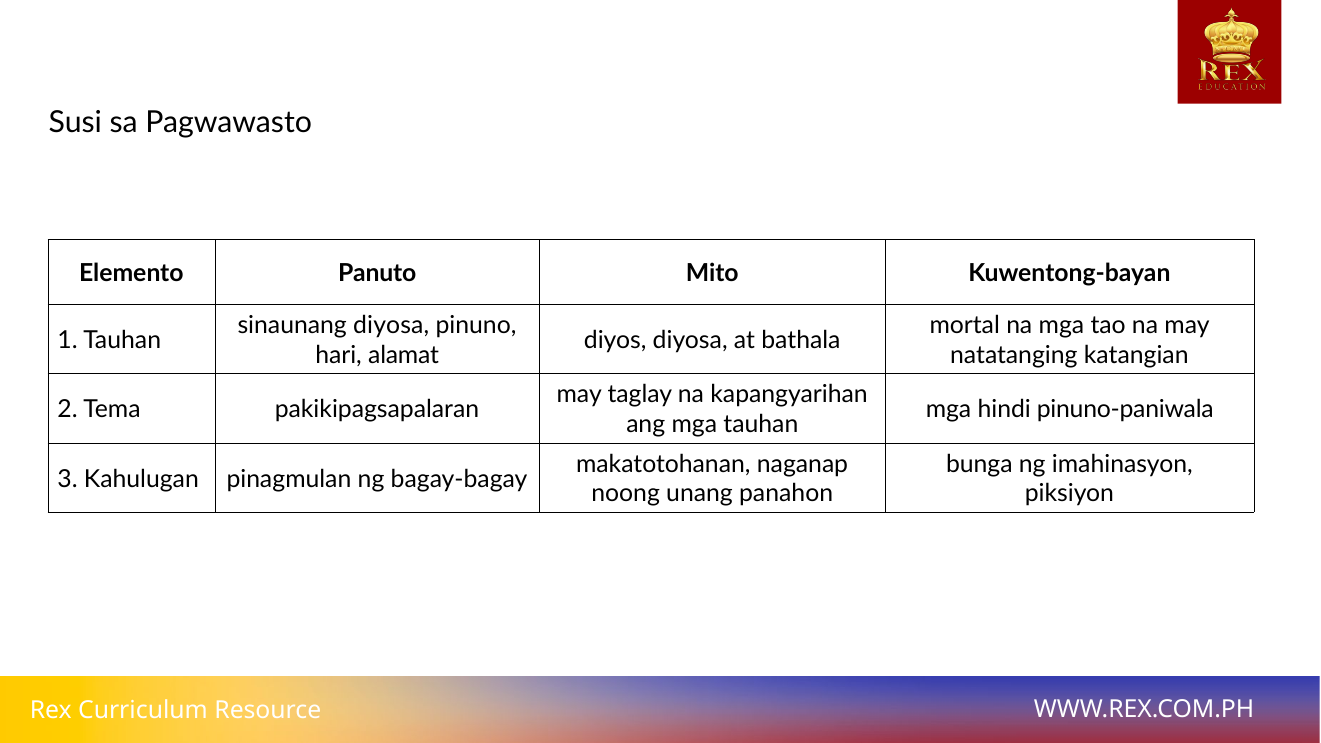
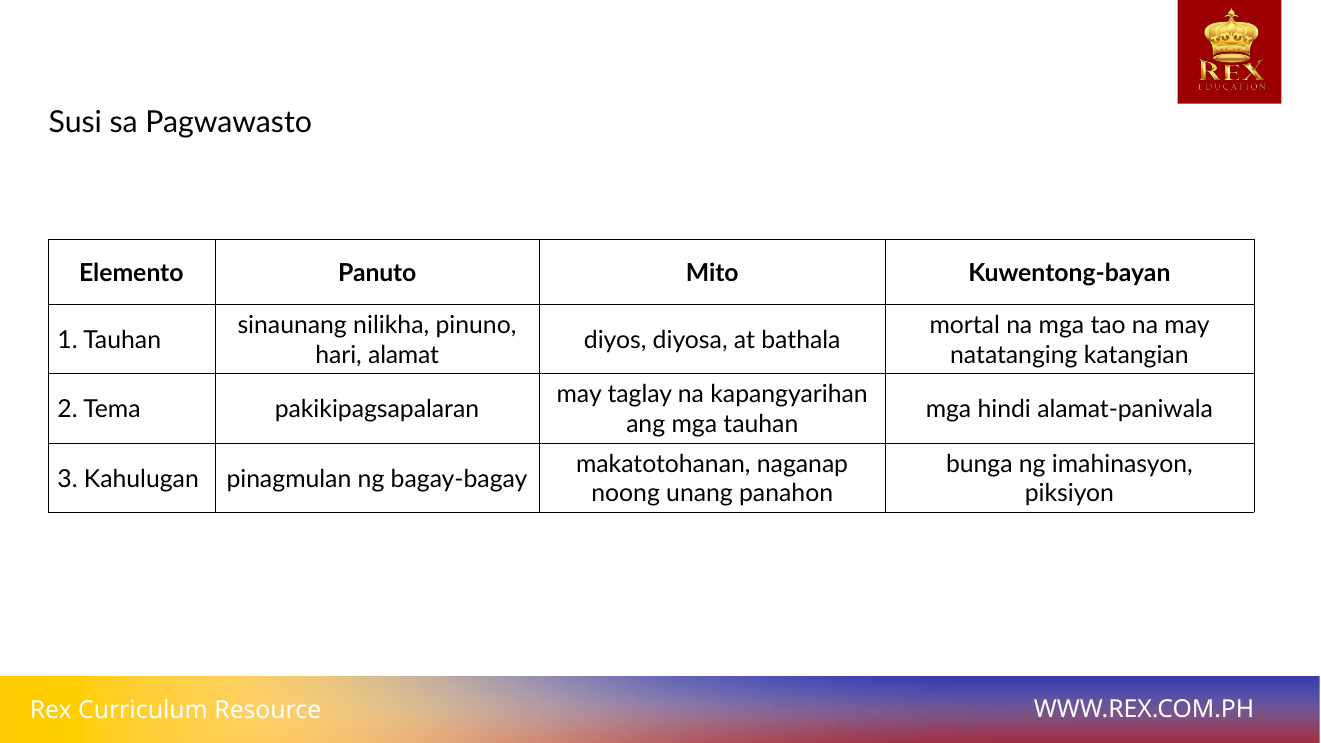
sinaunang diyosa: diyosa -> nilikha
pinuno-paniwala: pinuno-paniwala -> alamat-paniwala
